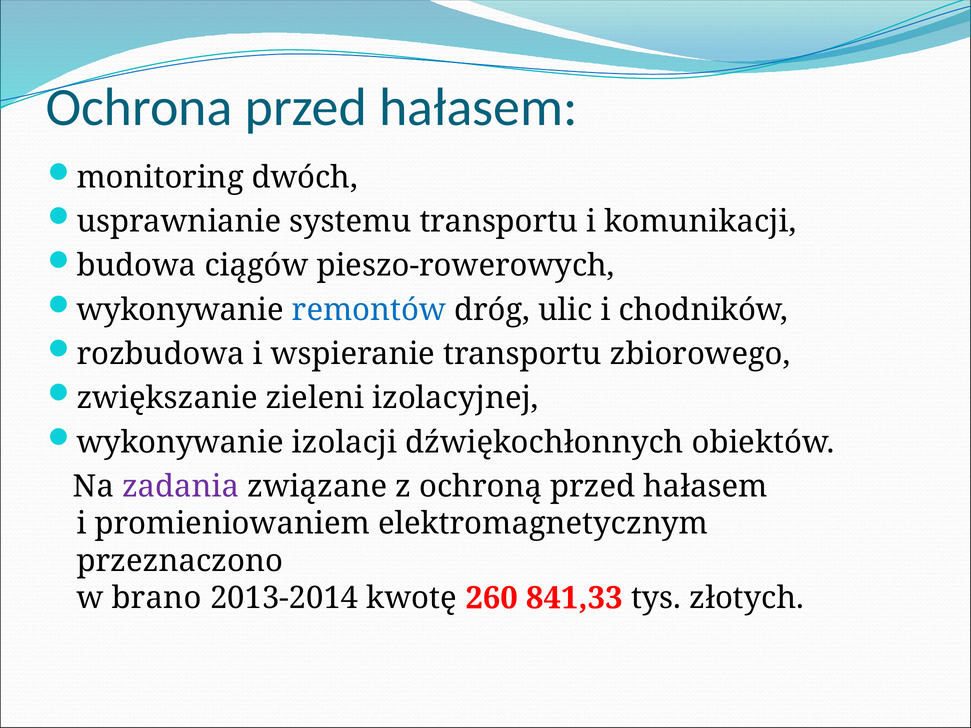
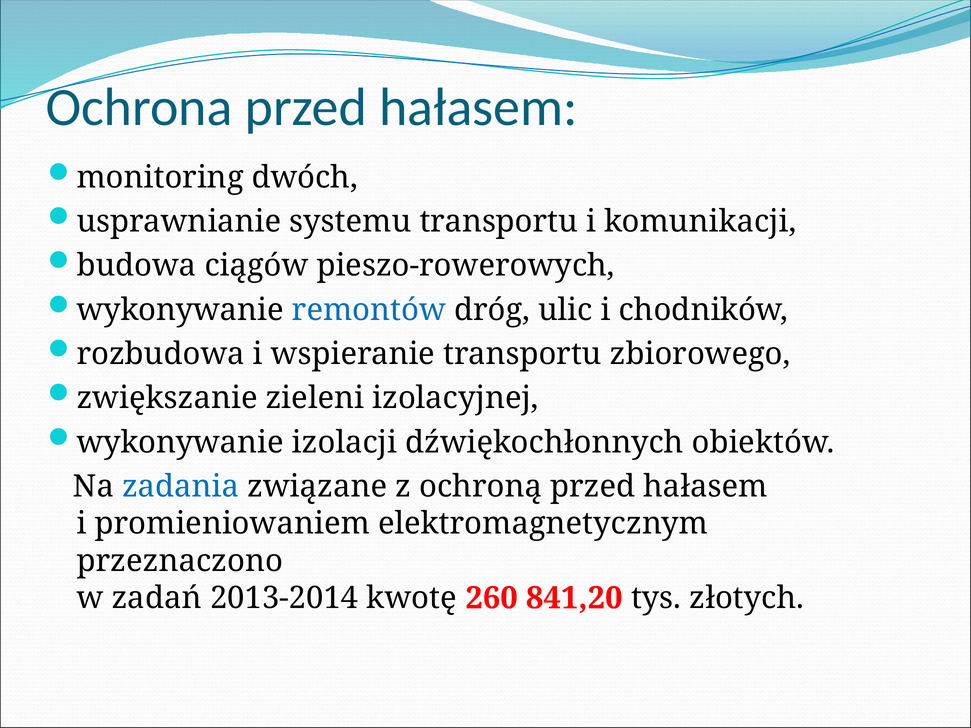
zadania colour: purple -> blue
brano: brano -> zadań
841,33: 841,33 -> 841,20
